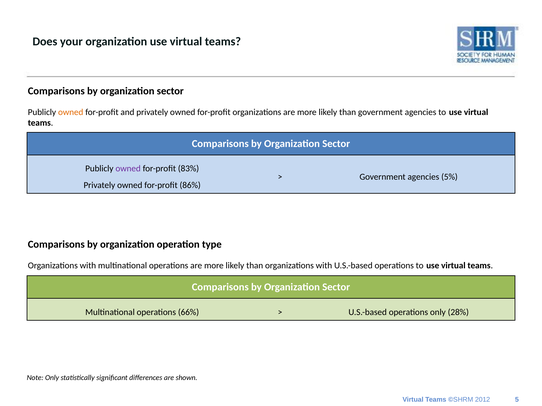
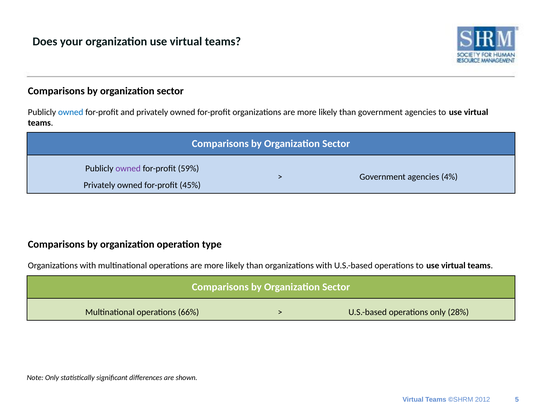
owned at (71, 112) colour: orange -> blue
83%: 83% -> 59%
5%: 5% -> 4%
86%: 86% -> 45%
